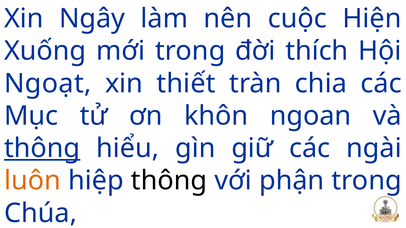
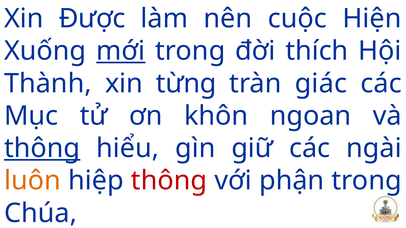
Ngây: Ngây -> Được
mới underline: none -> present
Ngoạt: Ngoạt -> Thành
thiết: thiết -> từng
chia: chia -> giác
thông at (169, 181) colour: black -> red
